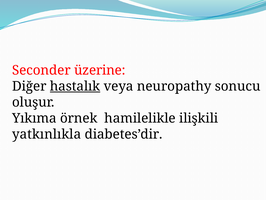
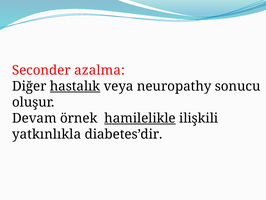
üzerine: üzerine -> azalma
Yıkıma: Yıkıma -> Devam
hamilelikle underline: none -> present
